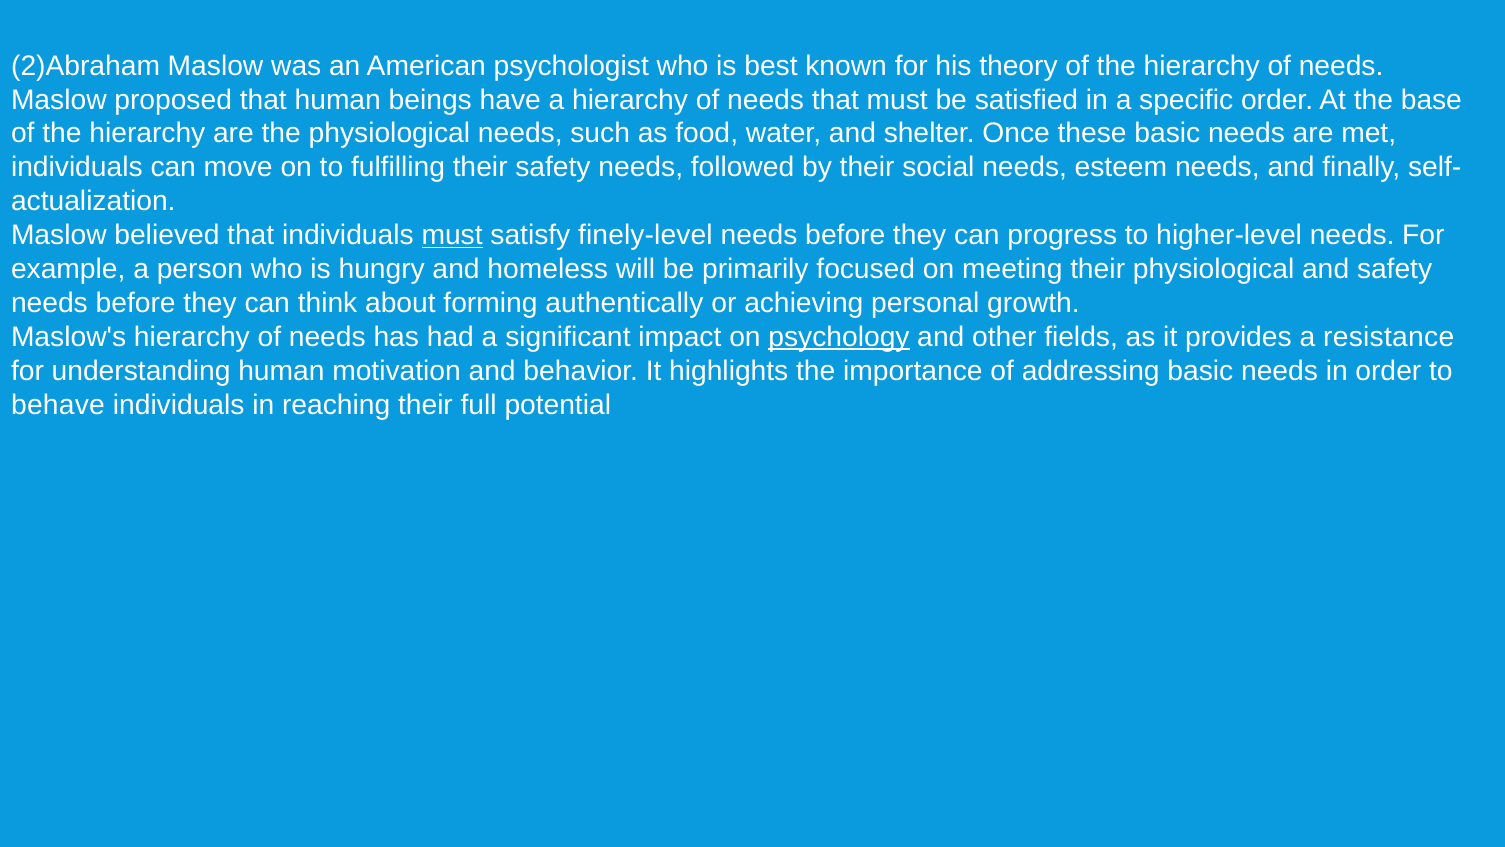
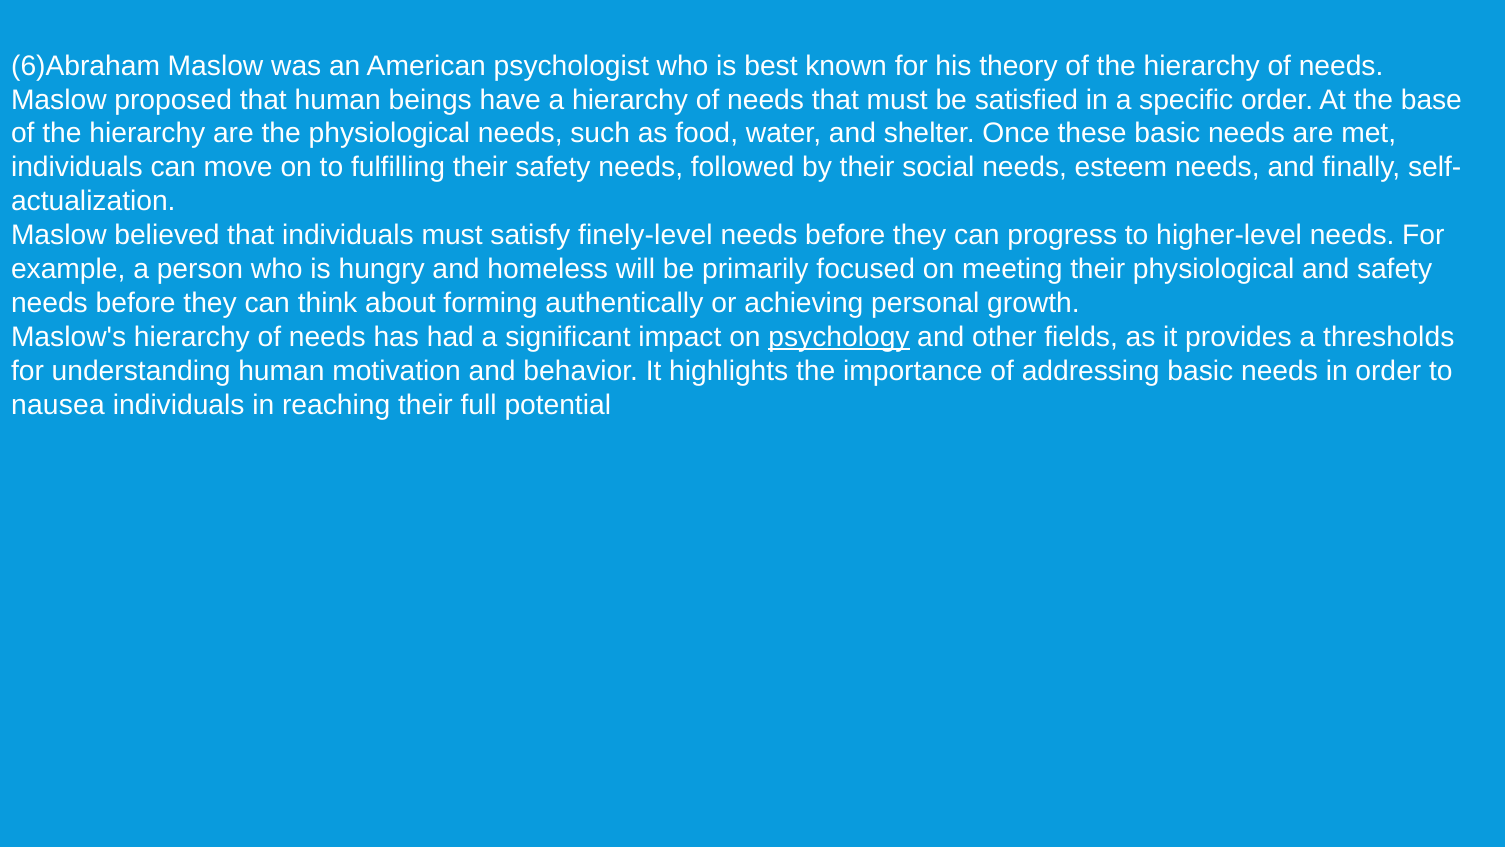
2)Abraham: 2)Abraham -> 6)Abraham
must at (452, 235) underline: present -> none
resistance: resistance -> thresholds
behave: behave -> nausea
